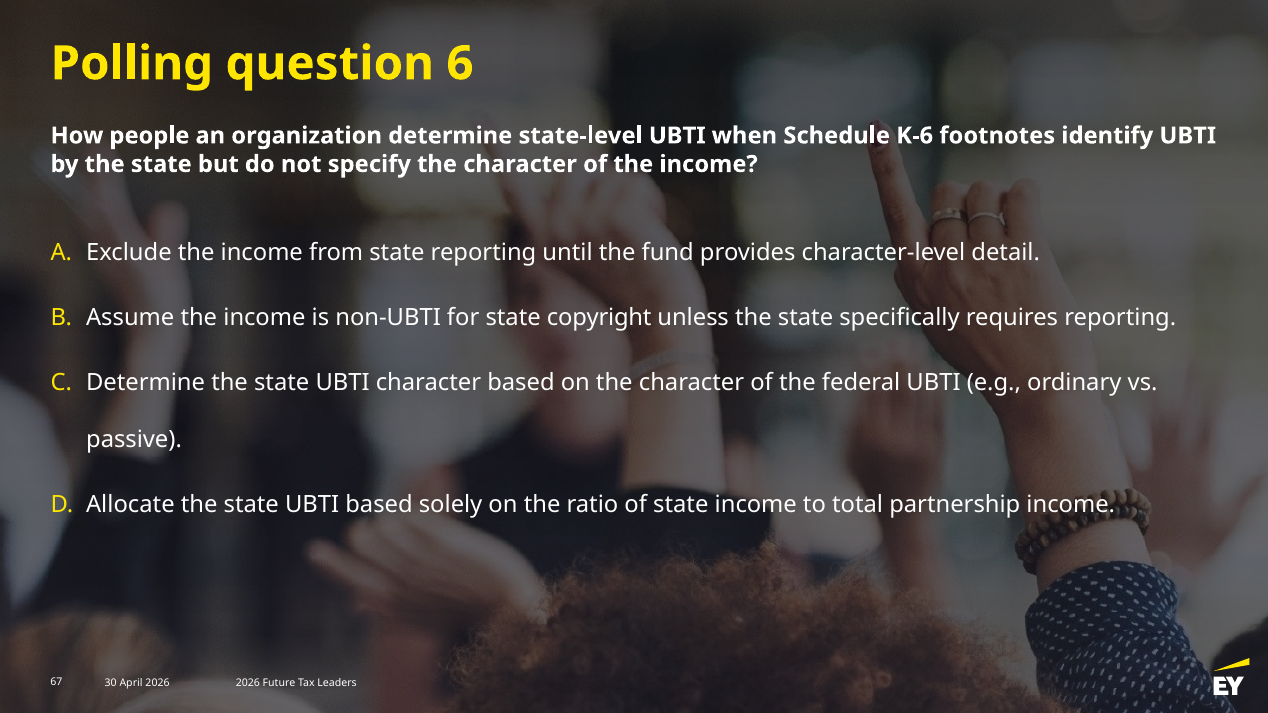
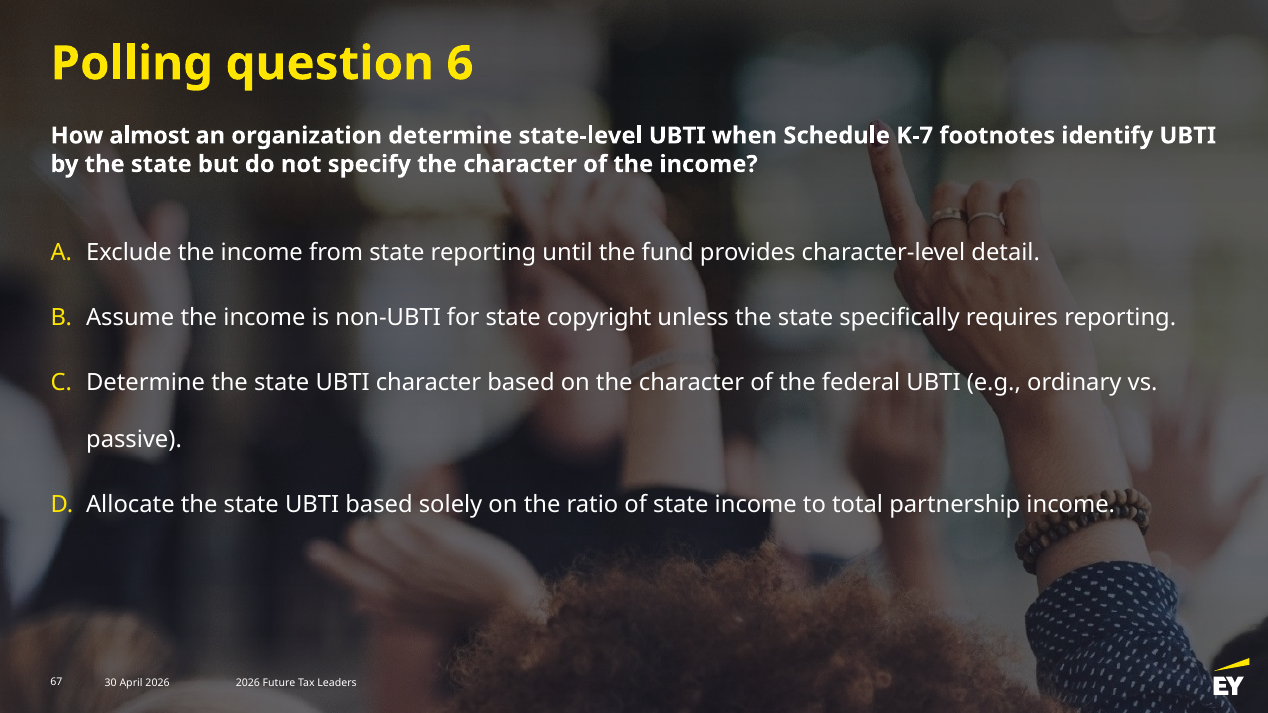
people: people -> almost
K‑6: K‑6 -> K‑7
